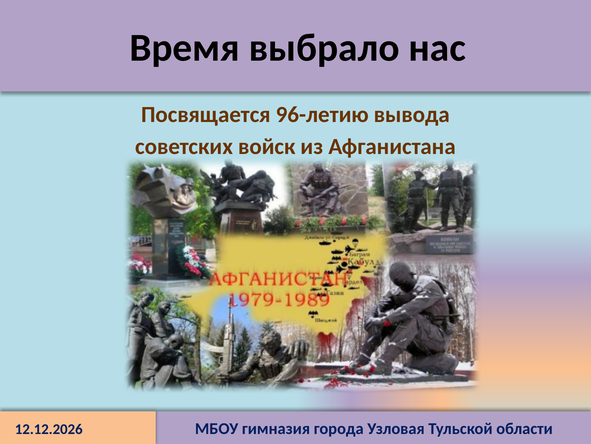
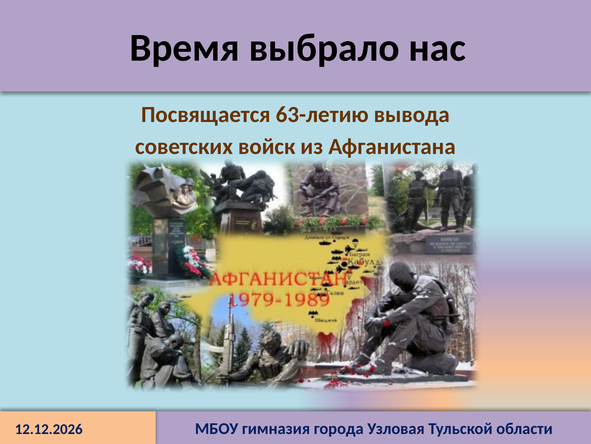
96-летию: 96-летию -> 63-летию
